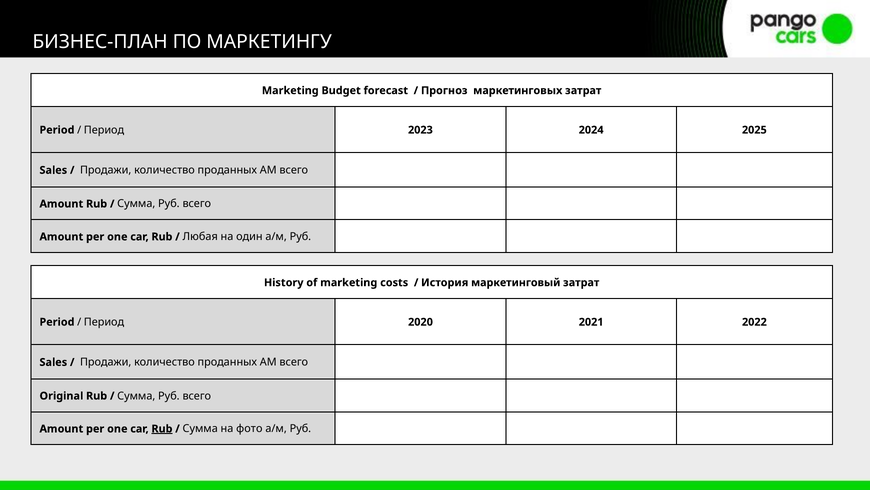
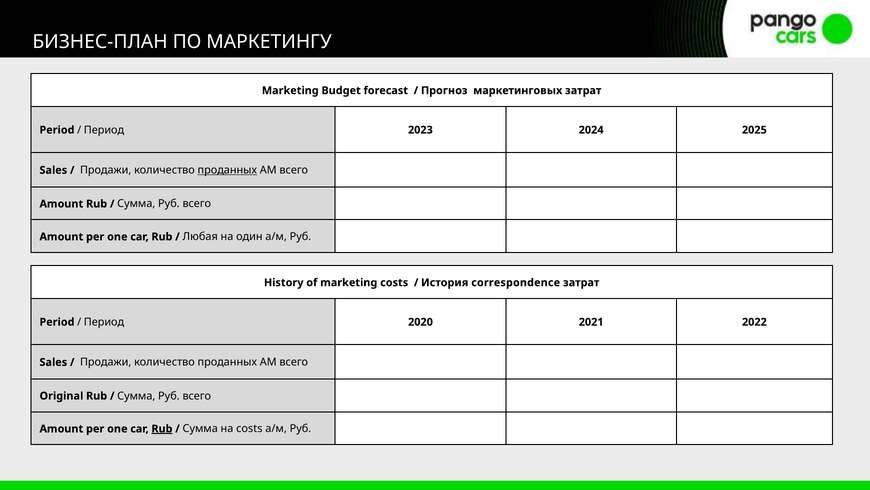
проданных at (227, 170) underline: none -> present
маркетинговый: маркетинговый -> correspondence
на фото: фото -> costs
